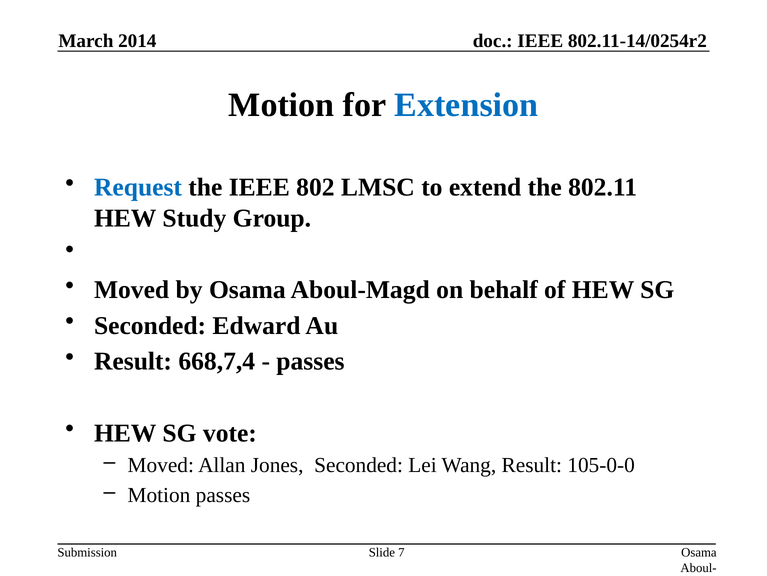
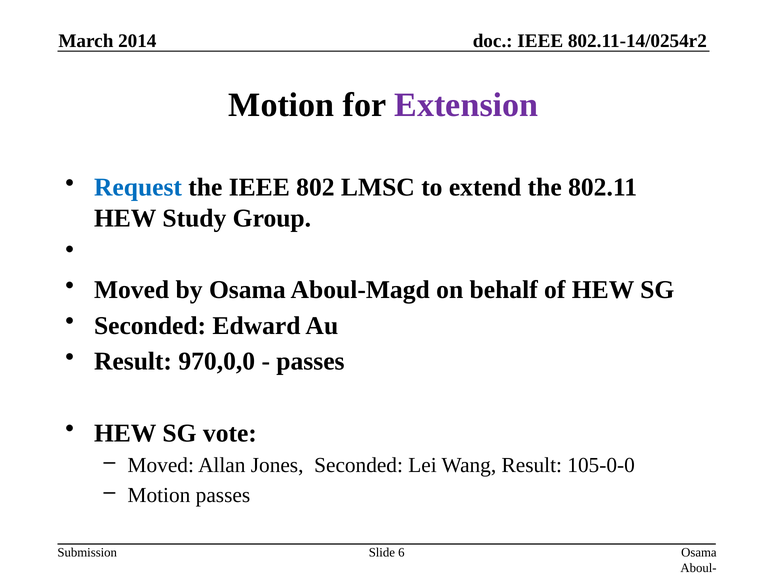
Extension colour: blue -> purple
668,7,4: 668,7,4 -> 970,0,0
7: 7 -> 6
